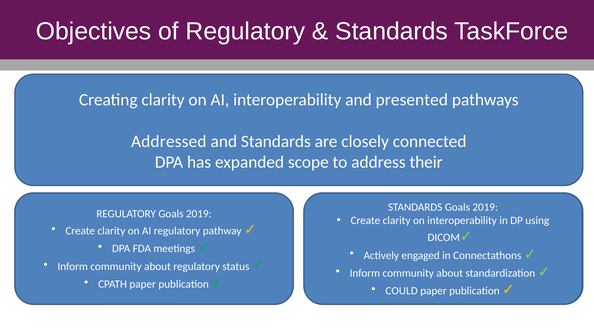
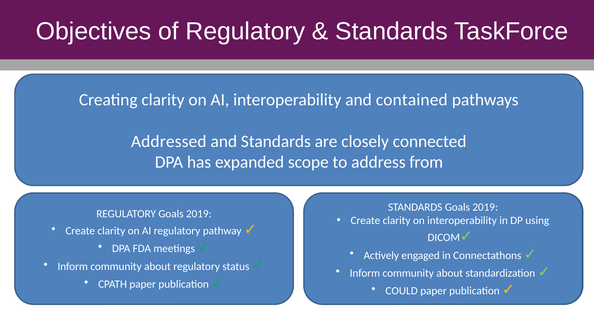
presented: presented -> contained
their: their -> from
